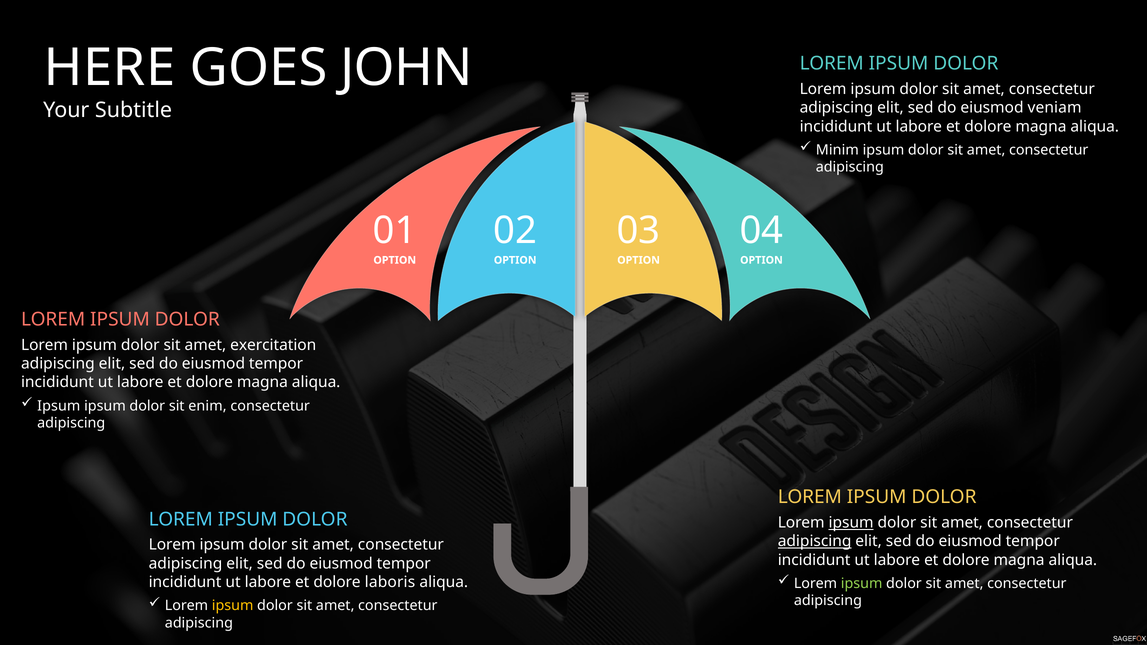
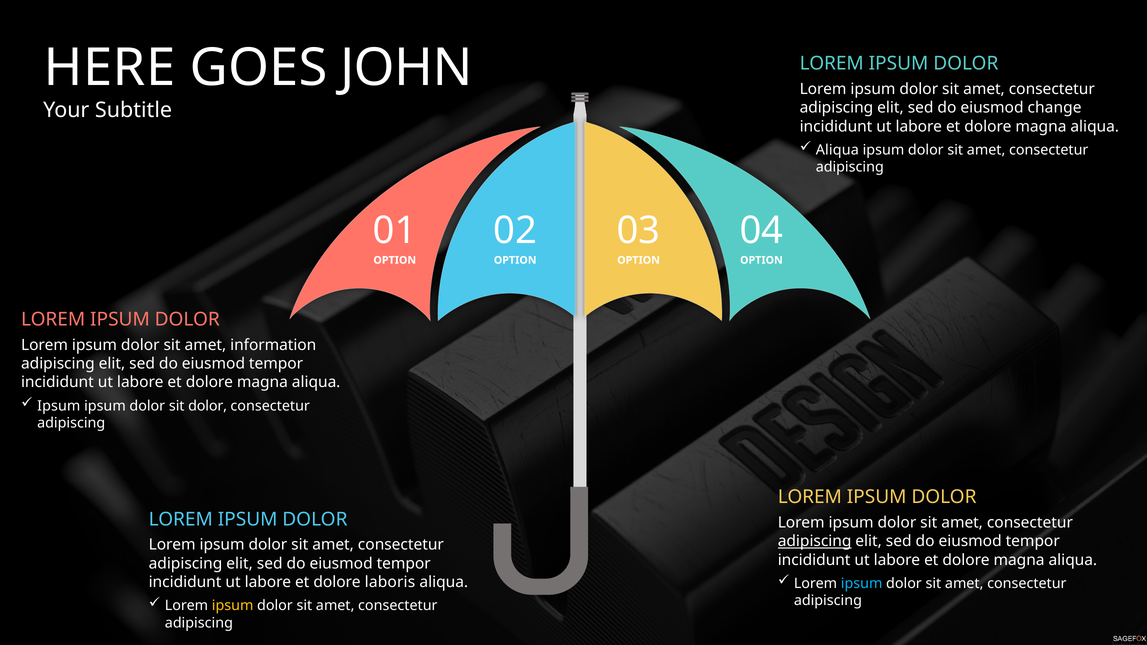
veniam: veniam -> change
Minim at (837, 150): Minim -> Aliqua
exercitation: exercitation -> information
sit enim: enim -> dolor
ipsum at (851, 523) underline: present -> none
ipsum at (862, 584) colour: light green -> light blue
